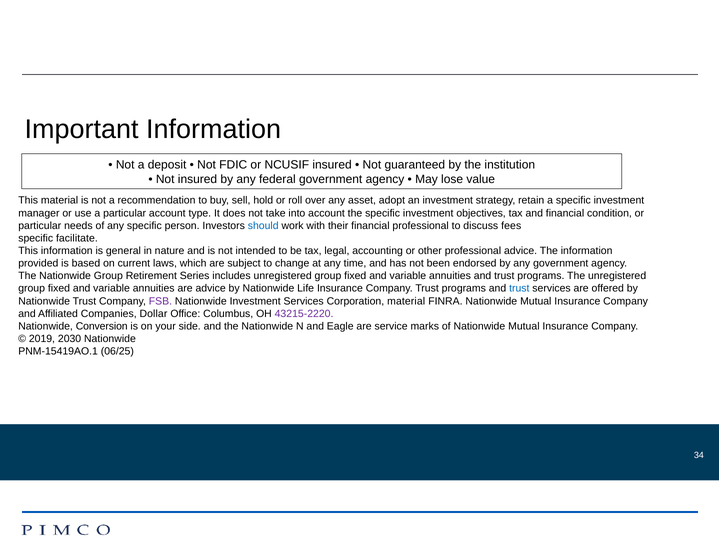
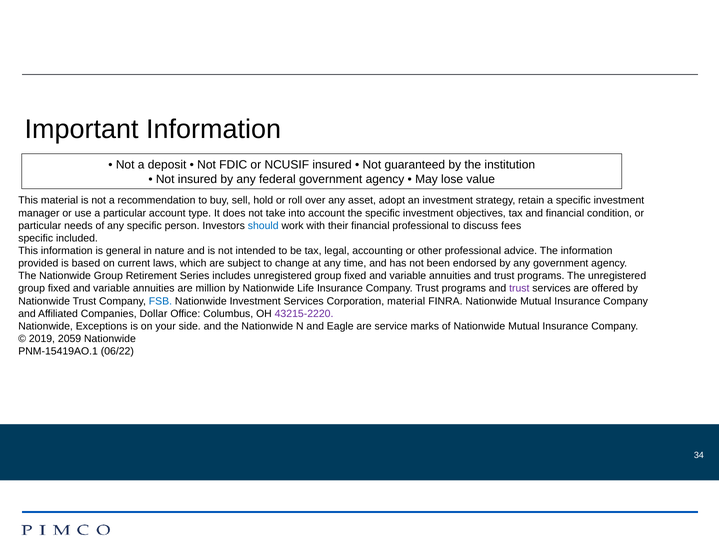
facilitate: facilitate -> included
are advice: advice -> million
trust at (519, 288) colour: blue -> purple
FSB colour: purple -> blue
Conversion: Conversion -> Exceptions
2030: 2030 -> 2059
06/25: 06/25 -> 06/22
